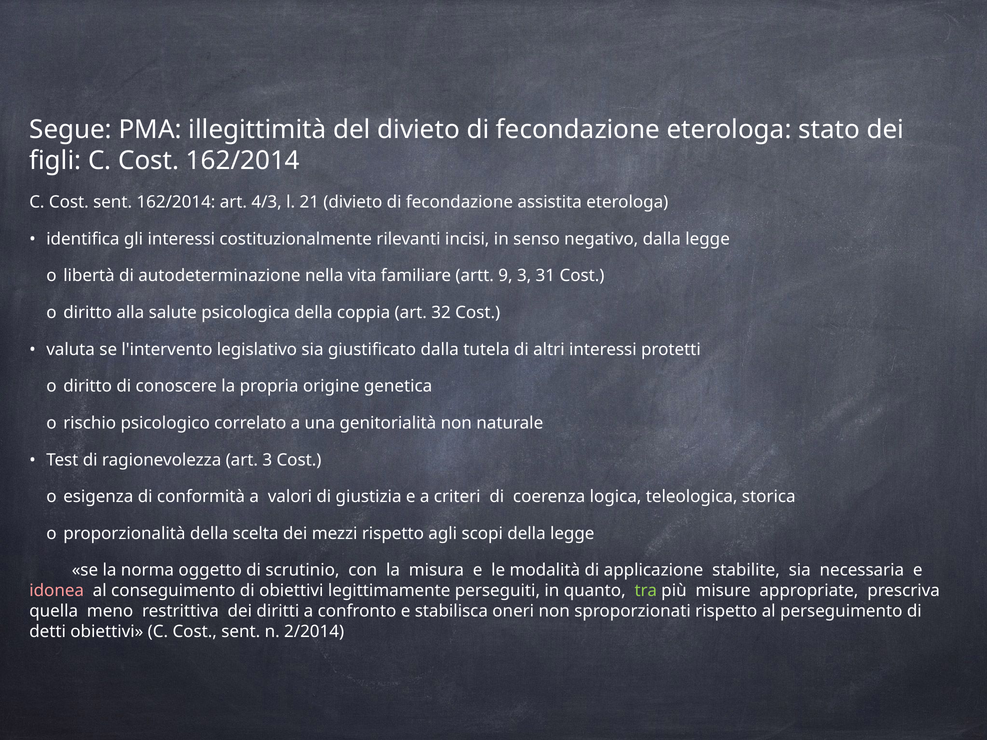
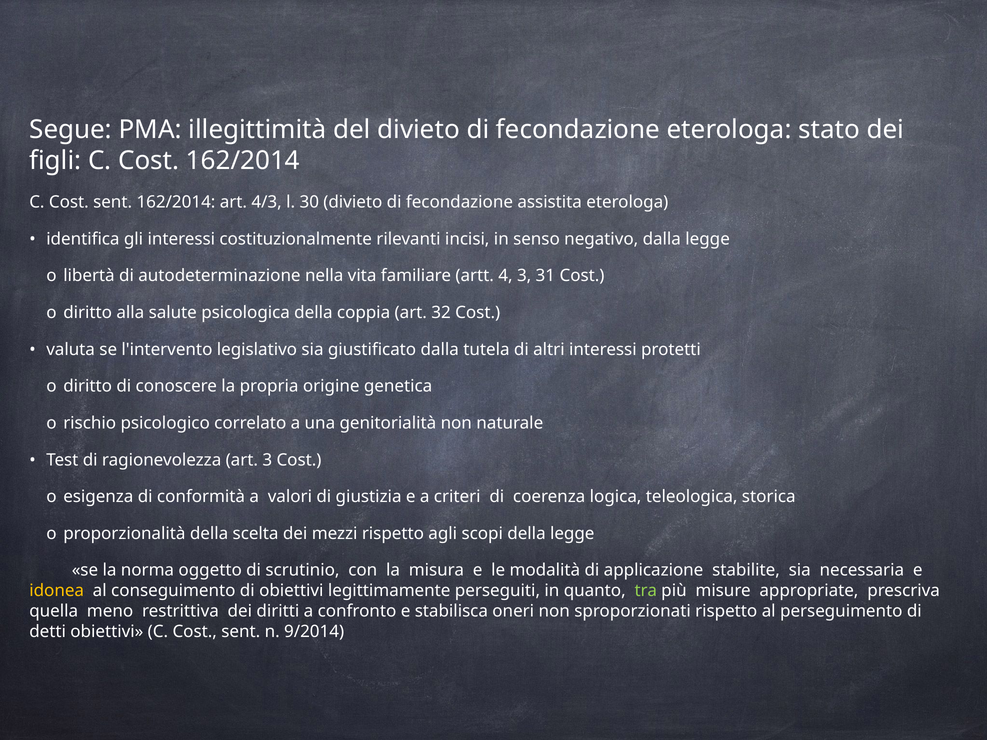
21: 21 -> 30
9: 9 -> 4
idonea colour: pink -> yellow
2/2014: 2/2014 -> 9/2014
